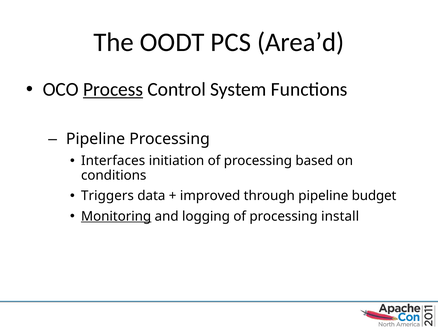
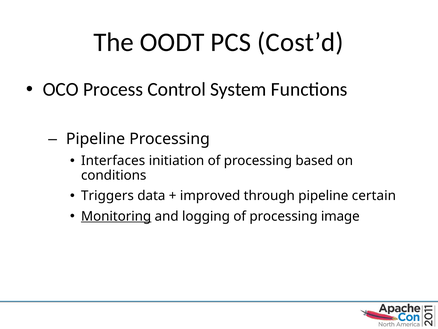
Area’d: Area’d -> Cost’d
Process underline: present -> none
budget: budget -> certain
install: install -> image
